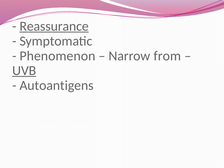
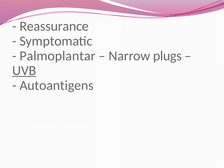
Reassurance underline: present -> none
Phenomenon: Phenomenon -> Palmoplantar
from: from -> plugs
